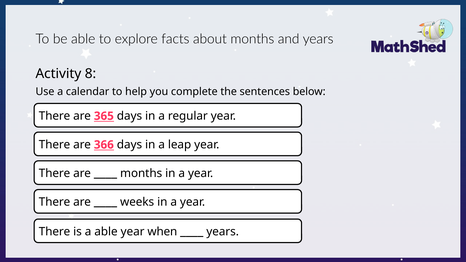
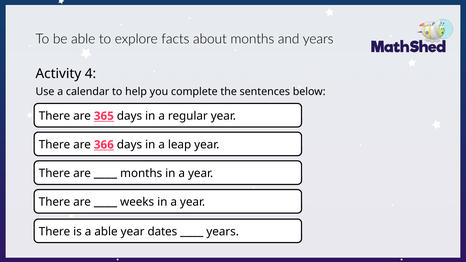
8: 8 -> 4
when: when -> dates
